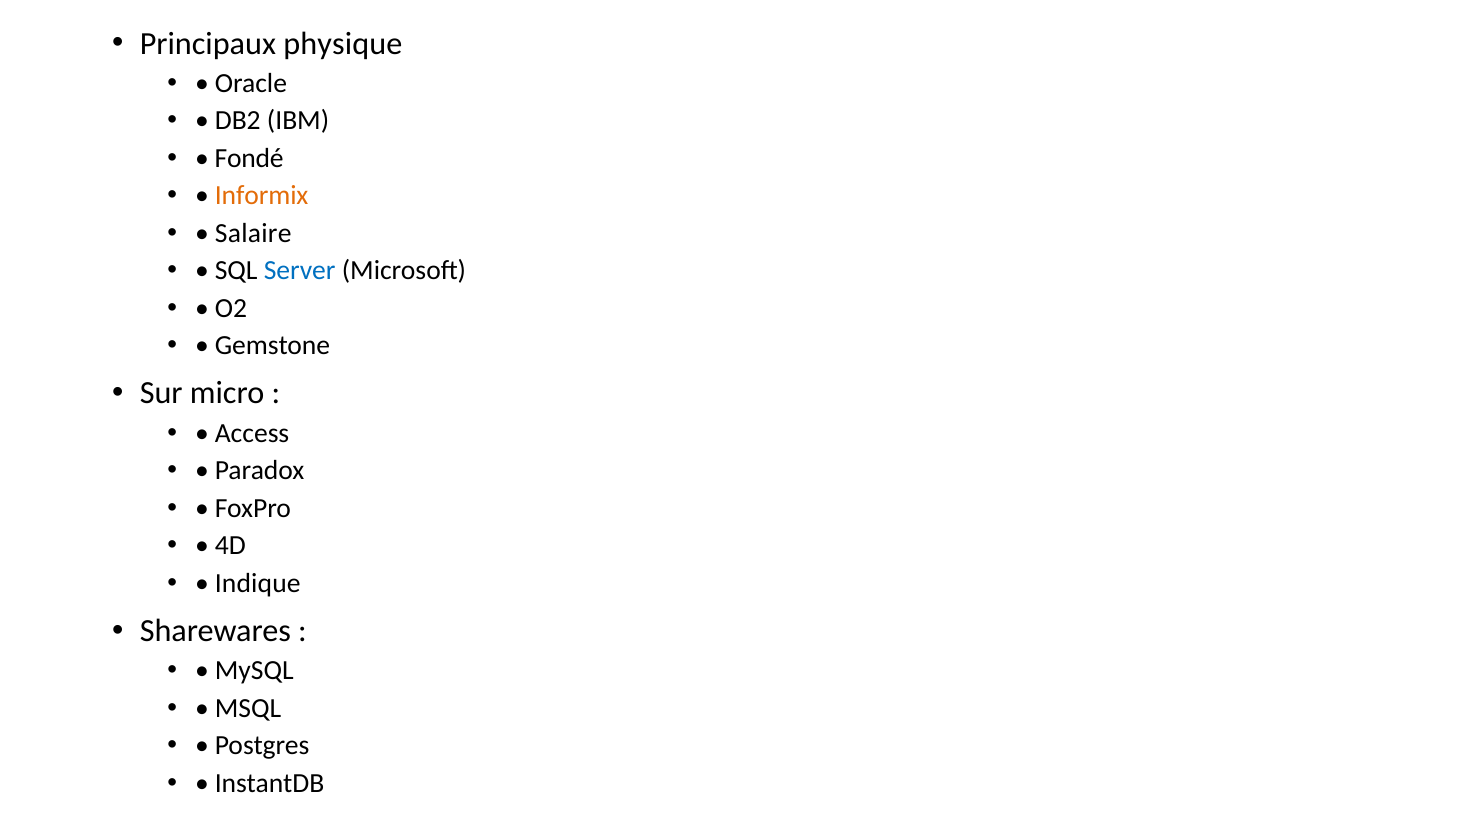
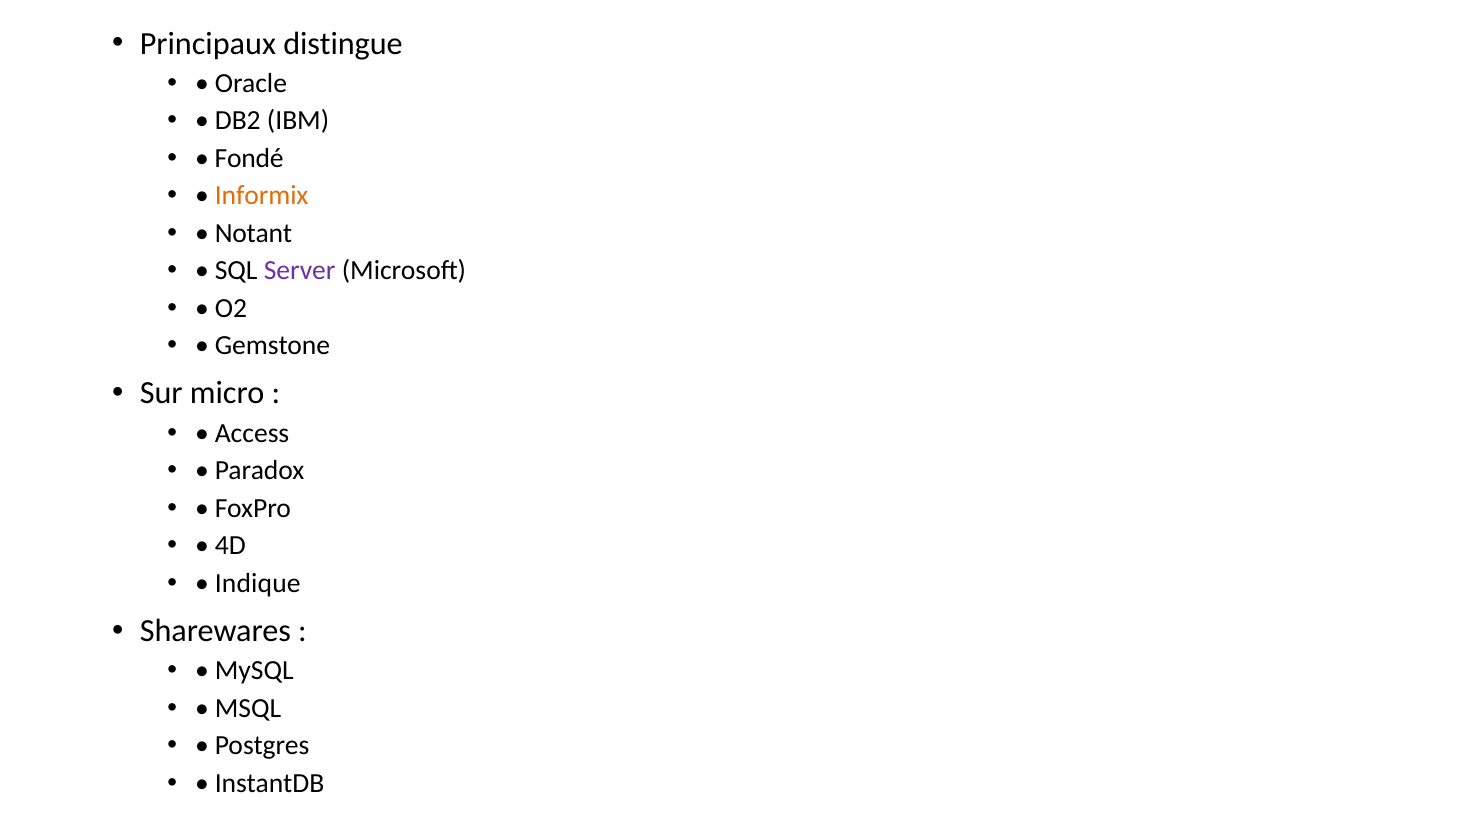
physique: physique -> distingue
Salaire: Salaire -> Notant
Server colour: blue -> purple
